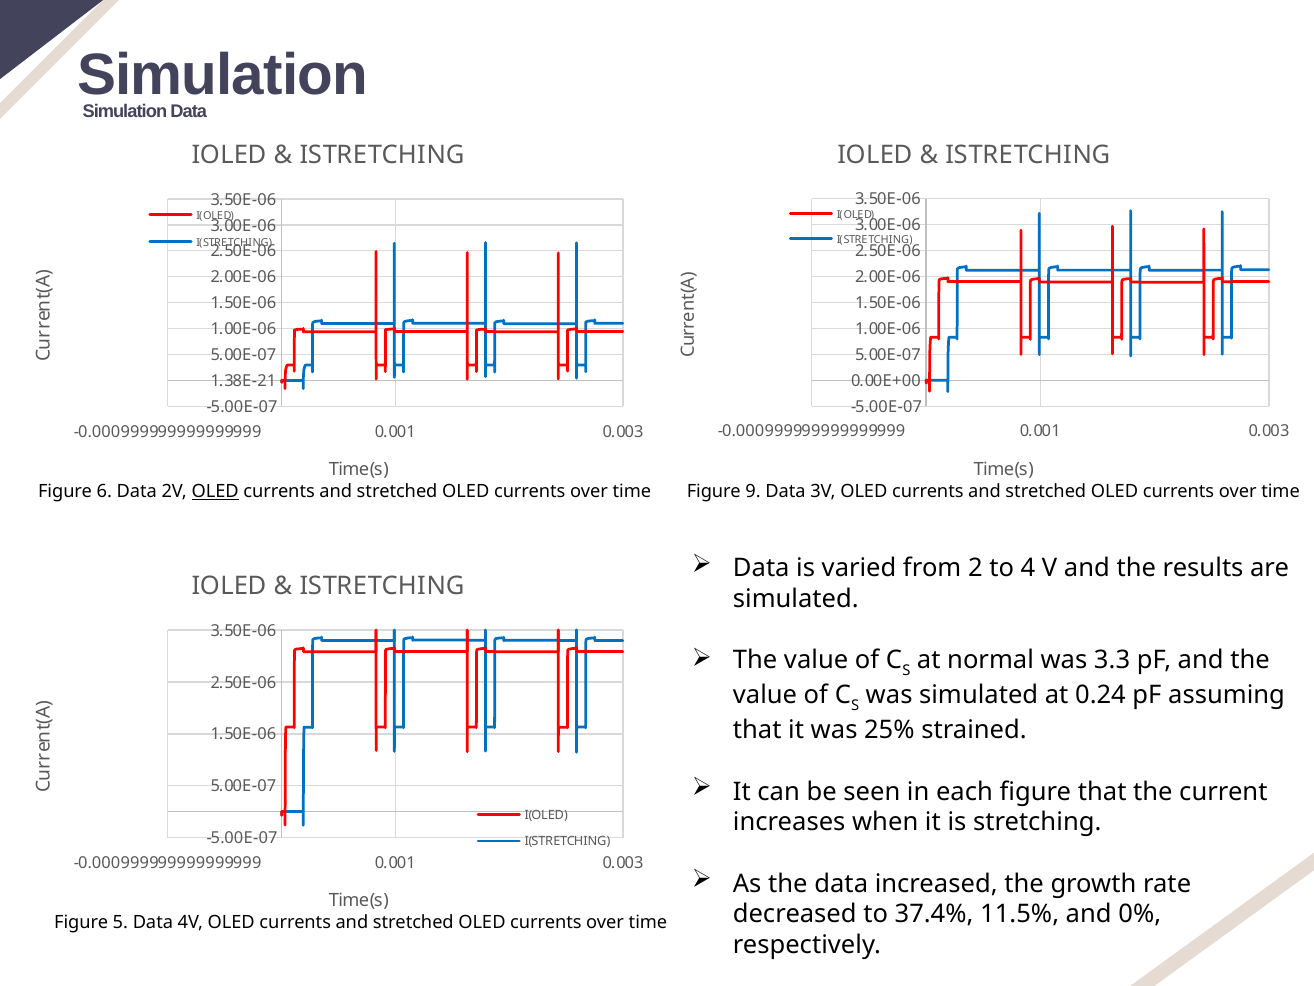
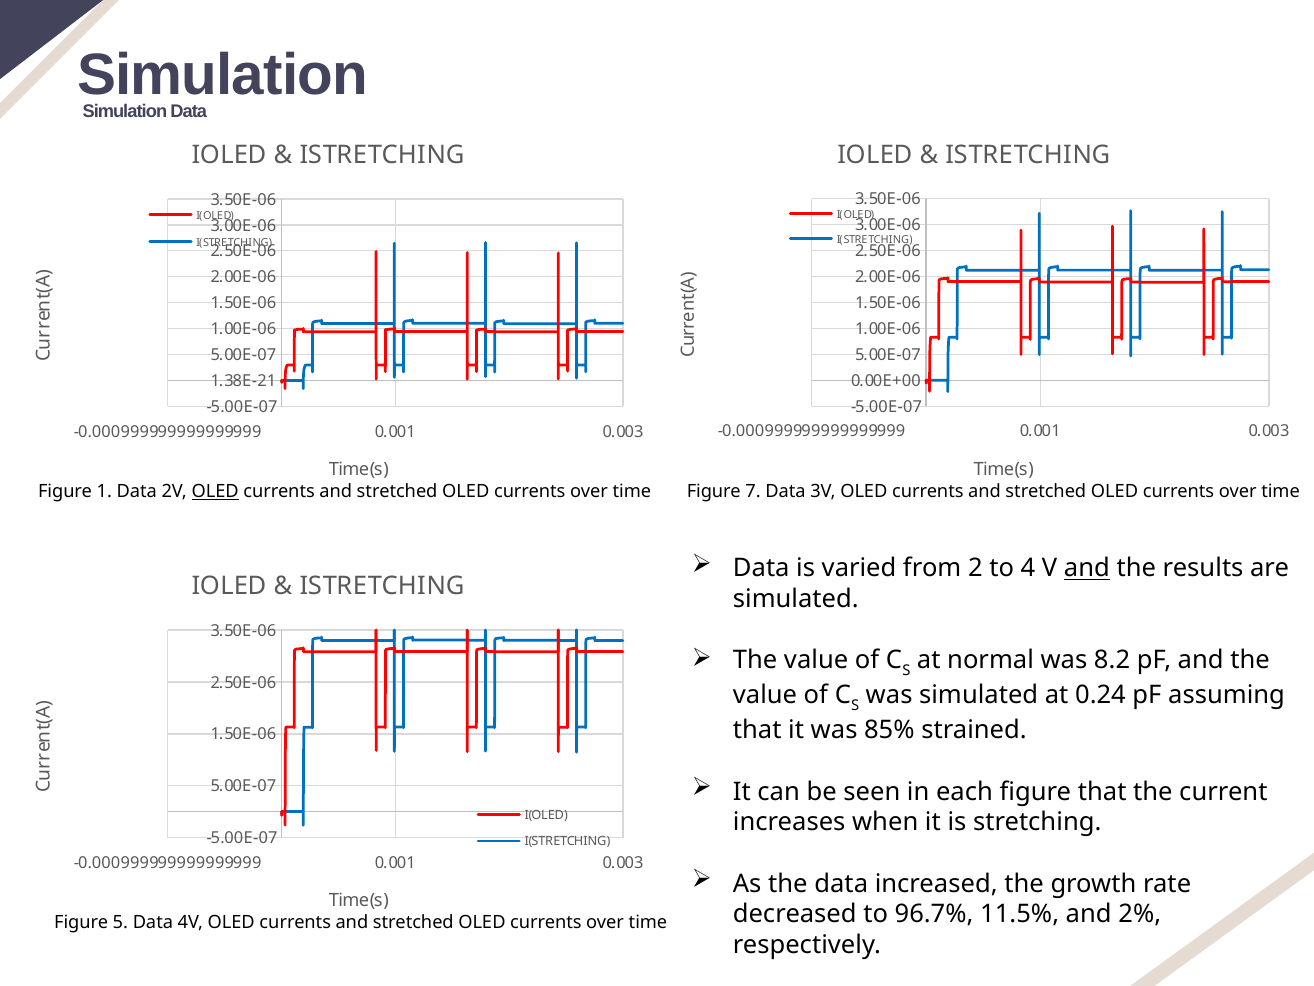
6: 6 -> 1
9: 9 -> 7
and at (1087, 568) underline: none -> present
3.3: 3.3 -> 8.2
25%: 25% -> 85%
37.4%: 37.4% -> 96.7%
0%: 0% -> 2%
